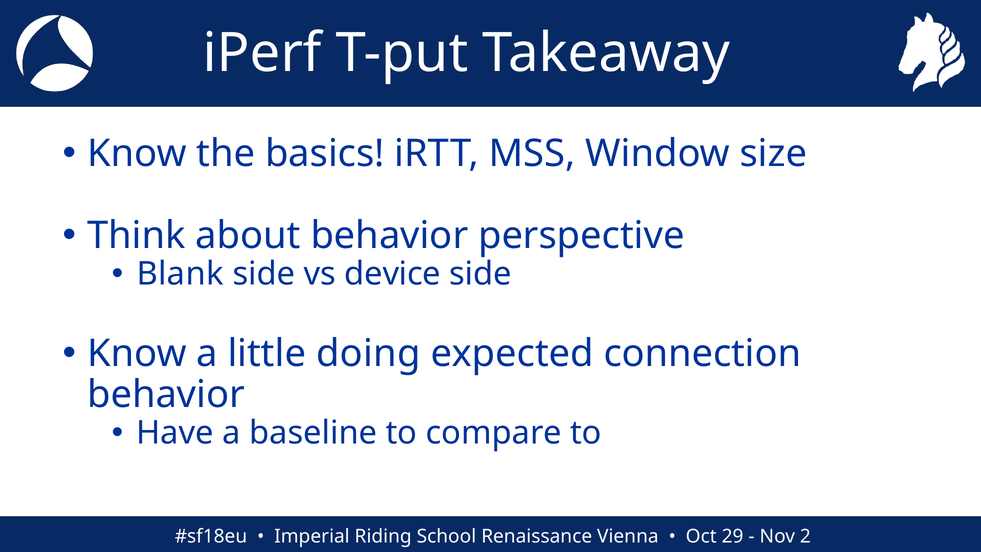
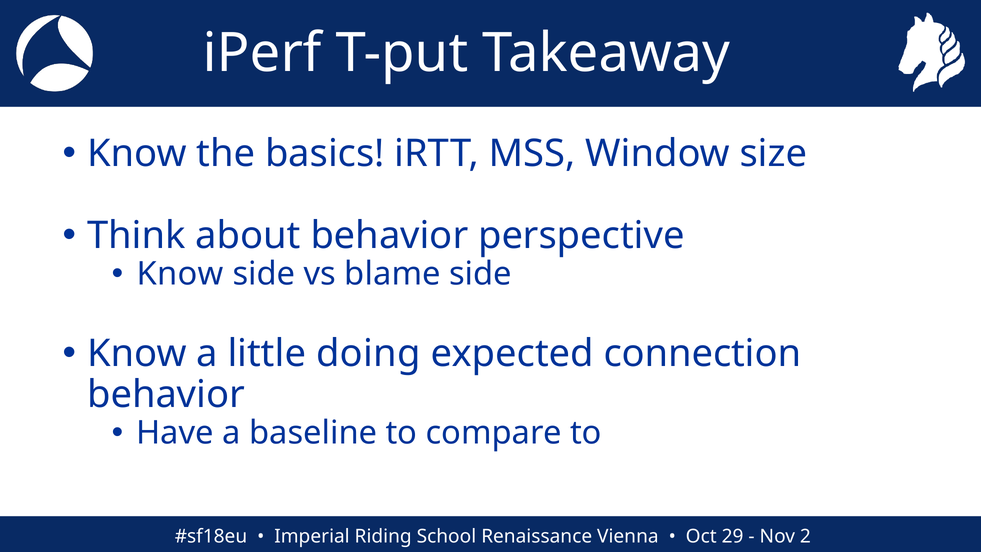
Blank at (180, 274): Blank -> Know
device: device -> blame
